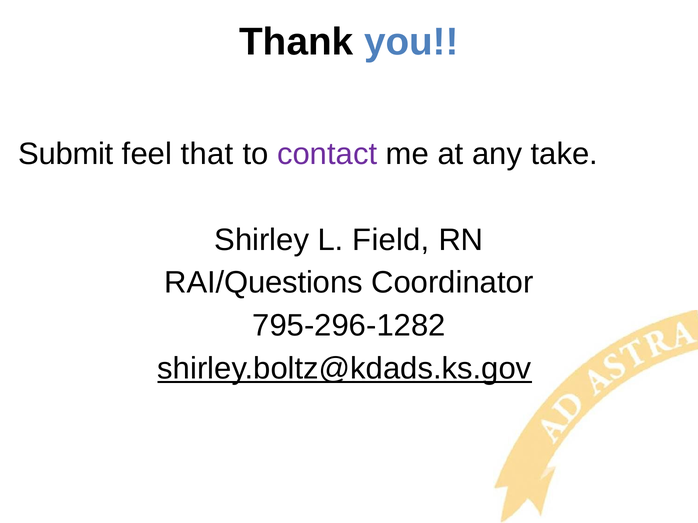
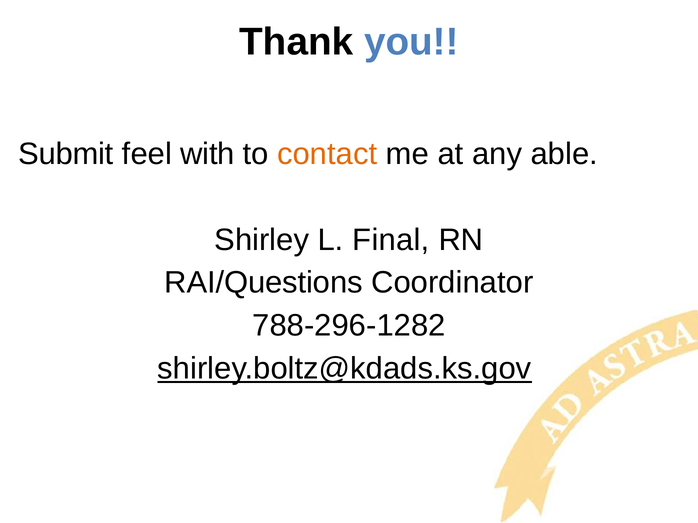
that: that -> with
contact colour: purple -> orange
take: take -> able
Field: Field -> Final
795-296-1282: 795-296-1282 -> 788-296-1282
